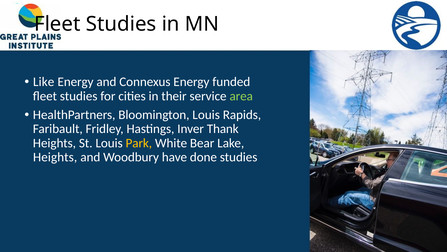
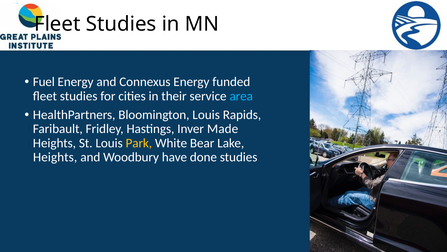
Like: Like -> Fuel
area colour: light green -> light blue
Thank: Thank -> Made
